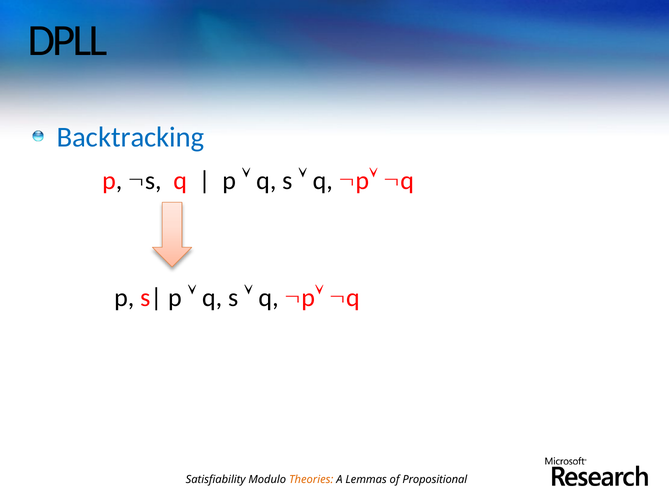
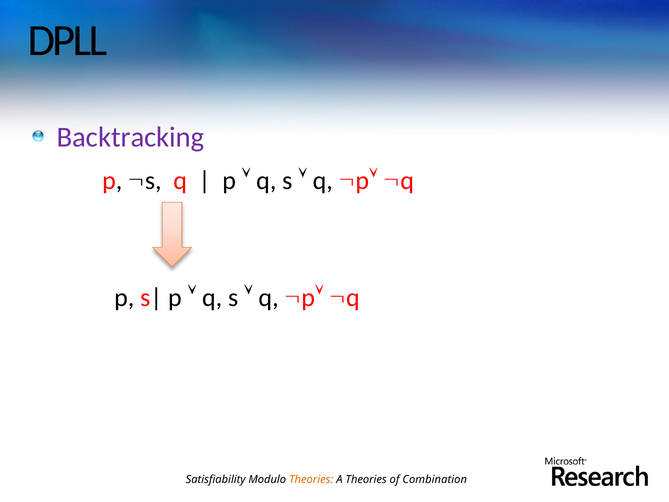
Backtracking colour: blue -> purple
A Lemmas: Lemmas -> Theories
Propositional: Propositional -> Combination
